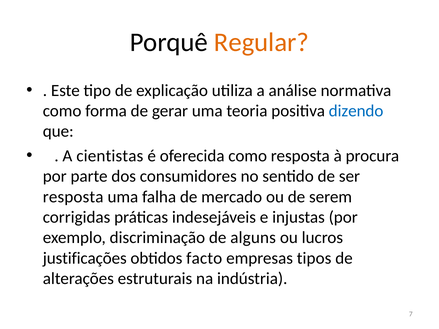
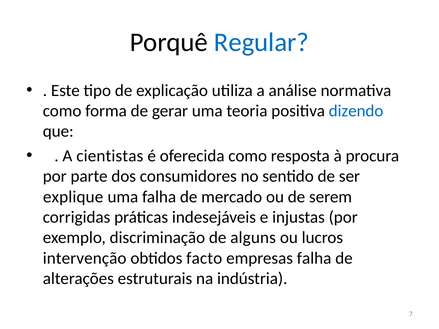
Regular colour: orange -> blue
resposta at (73, 197): resposta -> explique
justificações: justificações -> intervenção
empresas tipos: tipos -> falha
